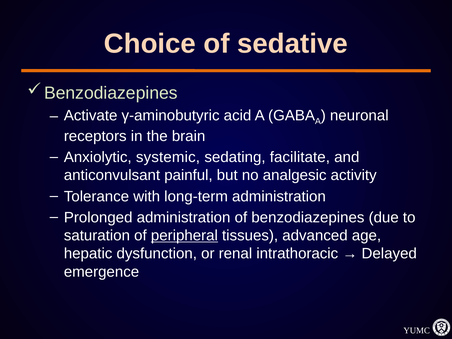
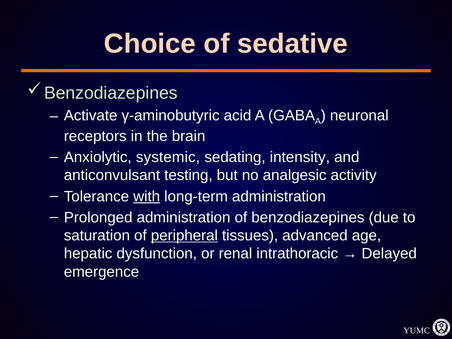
facilitate: facilitate -> intensity
painful: painful -> testing
with underline: none -> present
